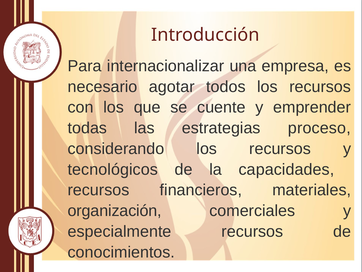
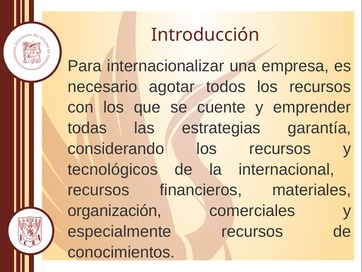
proceso: proceso -> garantía
capacidades: capacidades -> internacional
